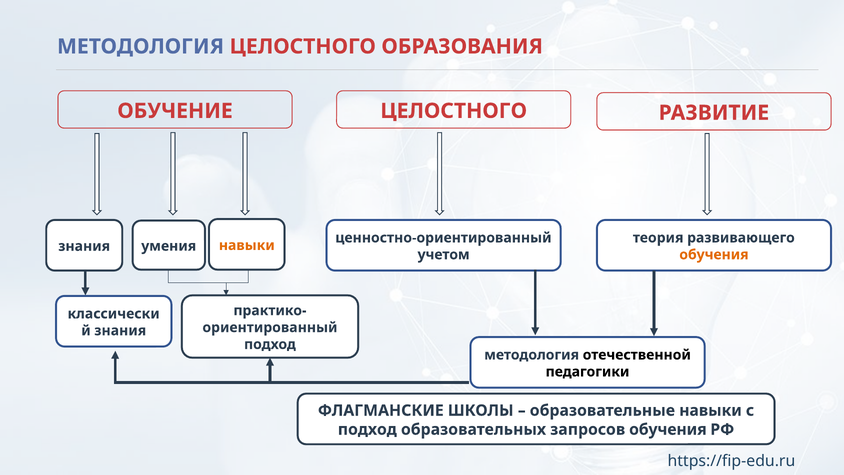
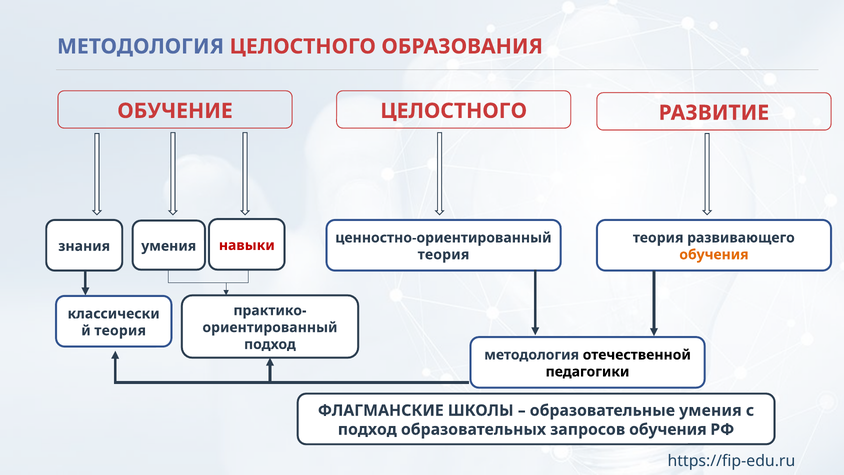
навыки at (247, 245) colour: orange -> red
учетом at (444, 255): учетом -> теория
знания at (120, 330): знания -> теория
образовательные навыки: навыки -> умения
